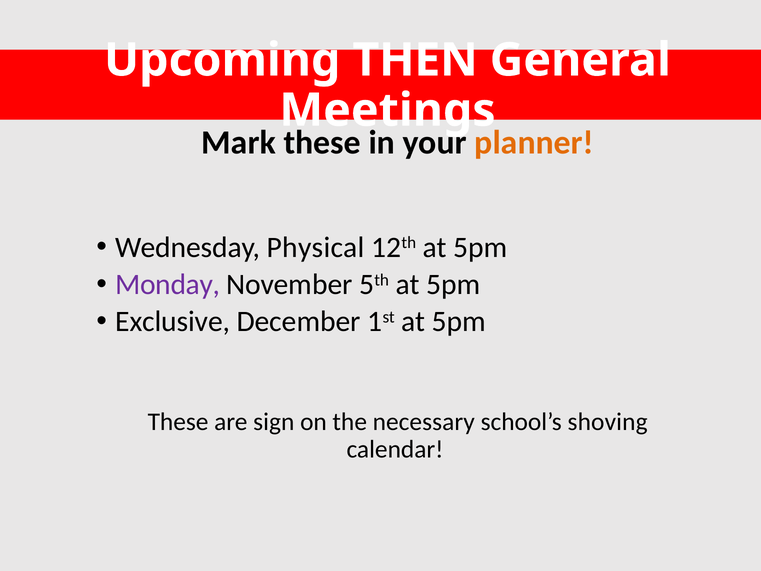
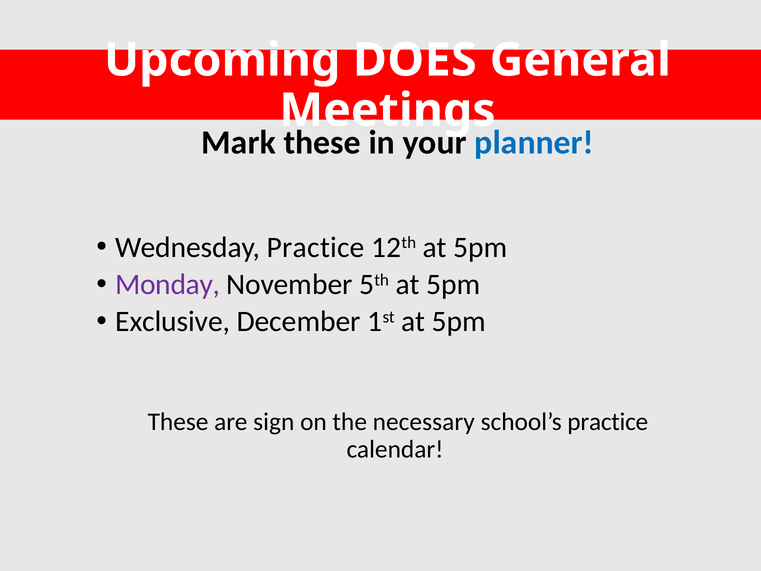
THEN: THEN -> DOES
planner colour: orange -> blue
Wednesday Physical: Physical -> Practice
school’s shoving: shoving -> practice
